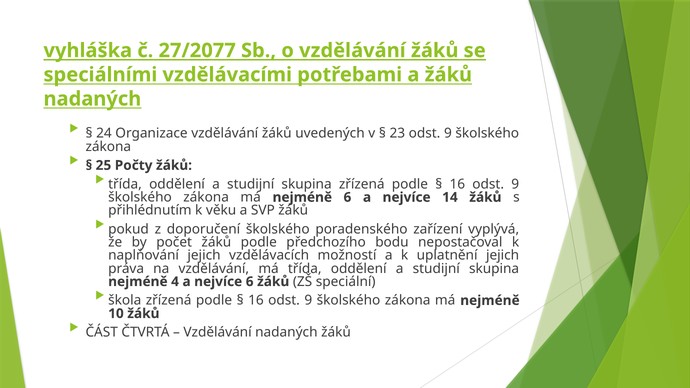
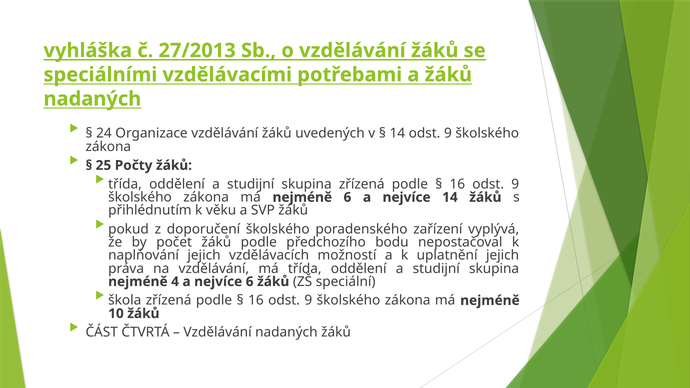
27/2077: 27/2077 -> 27/2013
23 at (397, 133): 23 -> 14
